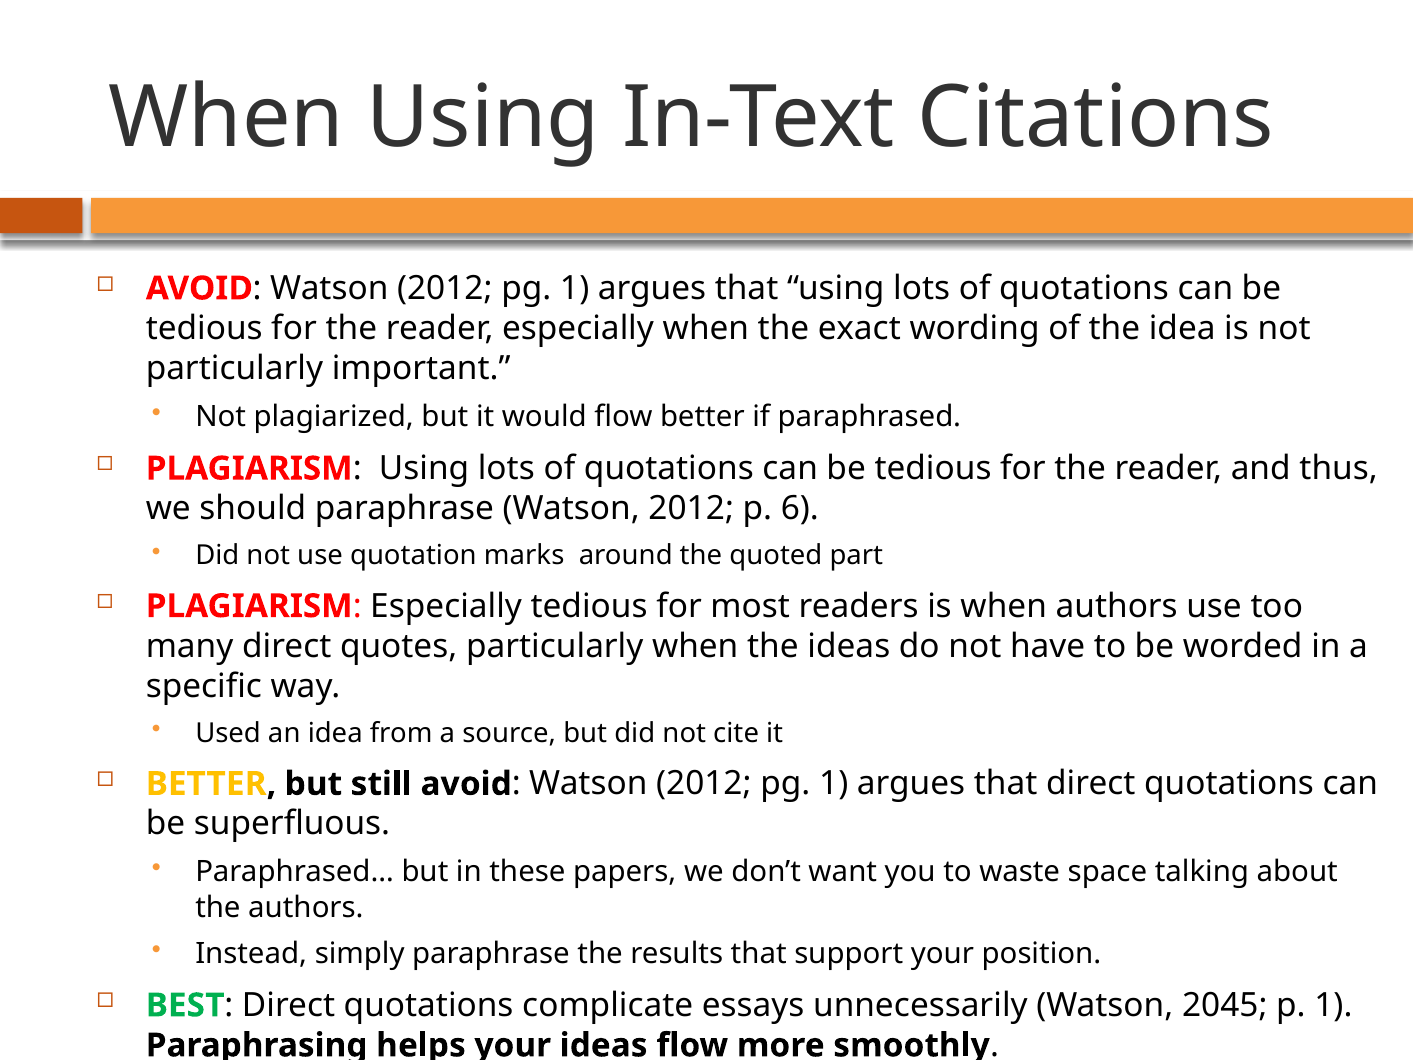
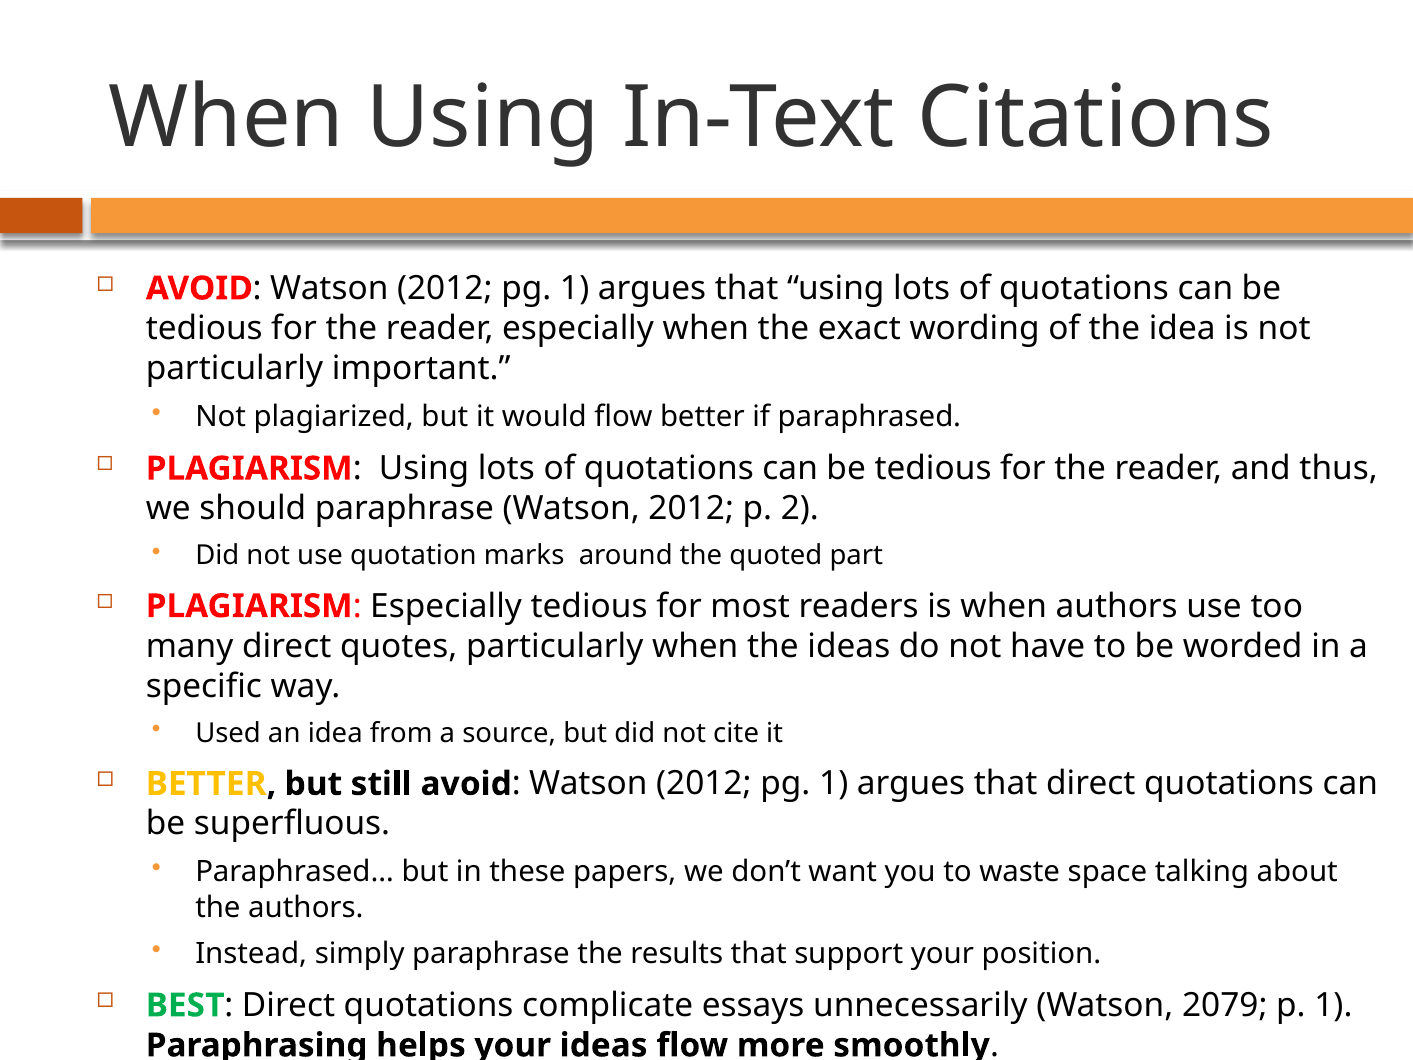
6: 6 -> 2
2045: 2045 -> 2079
